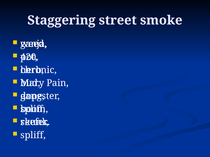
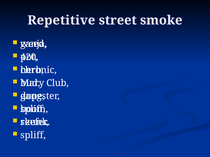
Staggering: Staggering -> Repetitive
Pain: Pain -> Club
